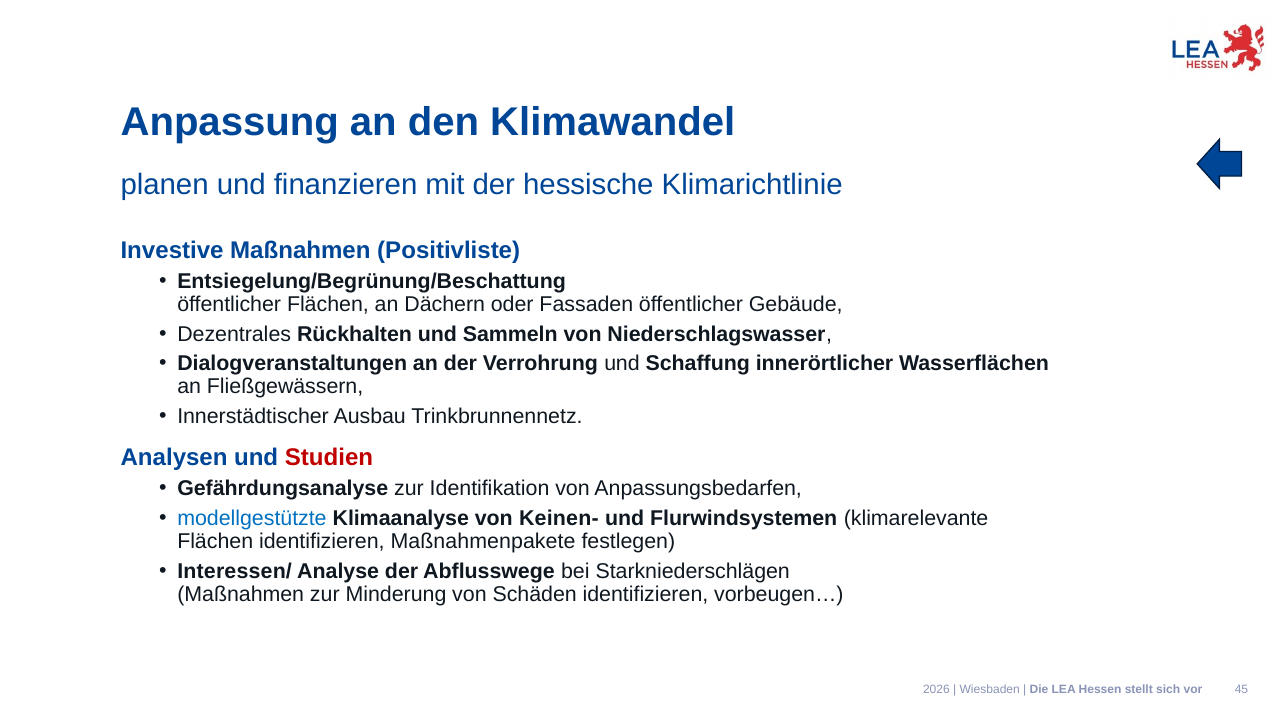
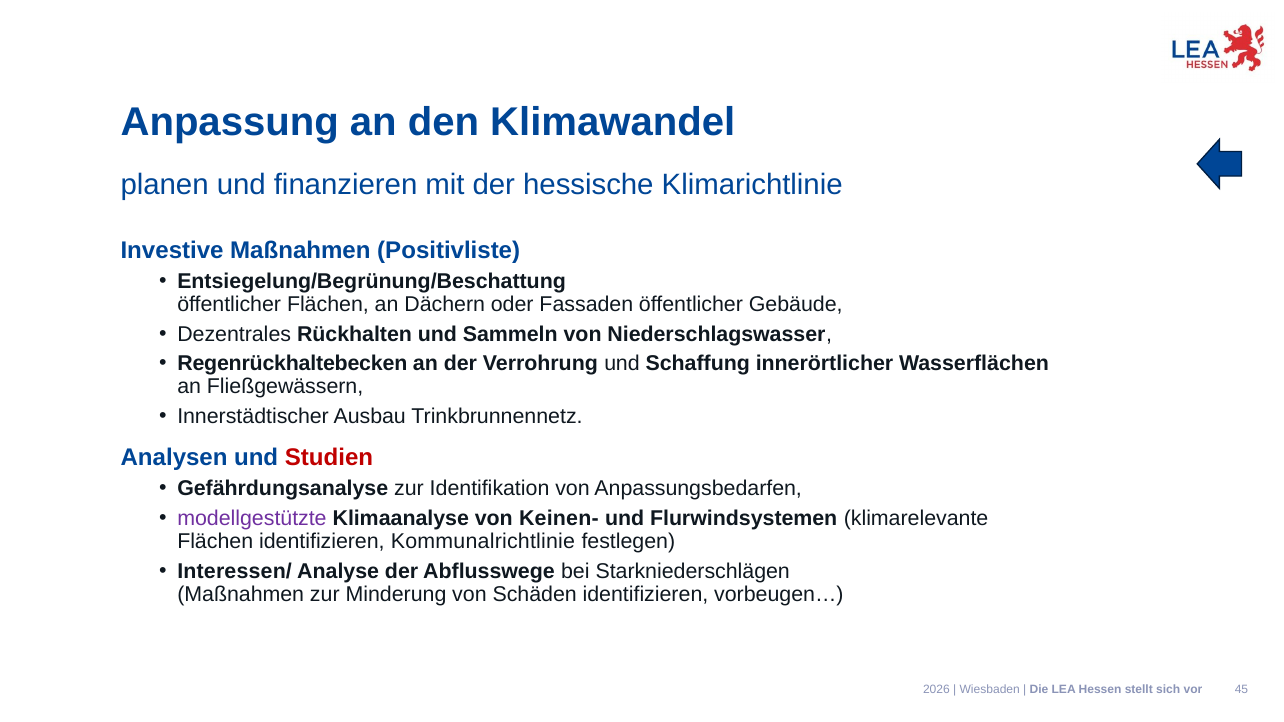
Dialogveranstaltungen: Dialogveranstaltungen -> Regenrückhaltebecken
modellgestützte colour: blue -> purple
Maßnahmenpakete: Maßnahmenpakete -> Kommunalrichtlinie
